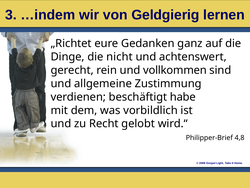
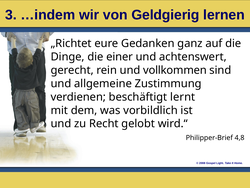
nicht: nicht -> einer
habe: habe -> lernt
